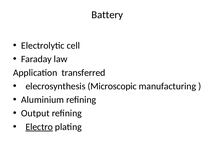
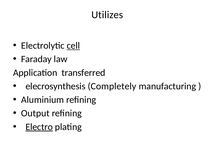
Battery: Battery -> Utilizes
cell underline: none -> present
Microscopic: Microscopic -> Completely
